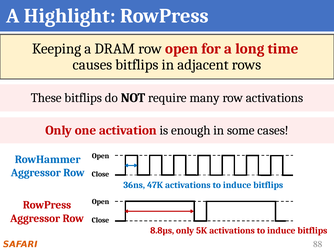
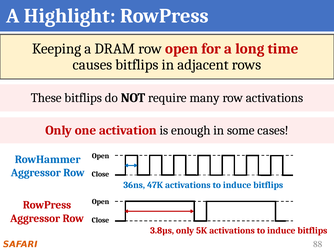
8.8µs: 8.8µs -> 3.8µs
